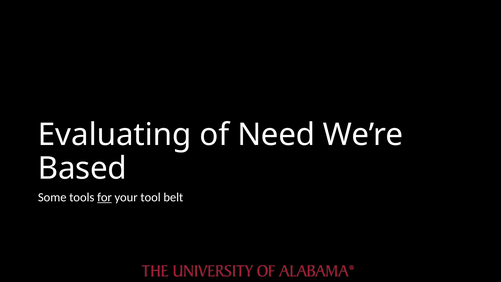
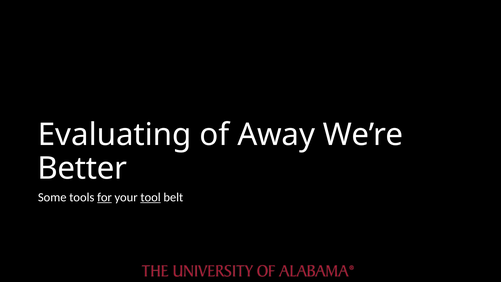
Need: Need -> Away
Based: Based -> Better
tool underline: none -> present
